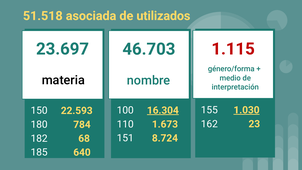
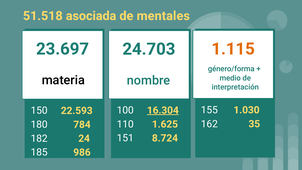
utilizados: utilizados -> mentales
1.115 colour: red -> orange
46.703: 46.703 -> 24.703
1.030 underline: present -> none
23: 23 -> 35
1.673: 1.673 -> 1.625
68: 68 -> 24
640: 640 -> 986
